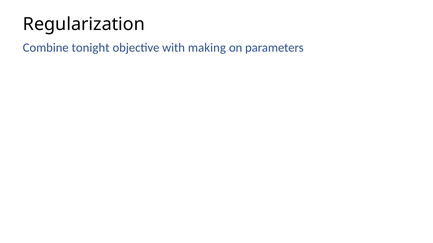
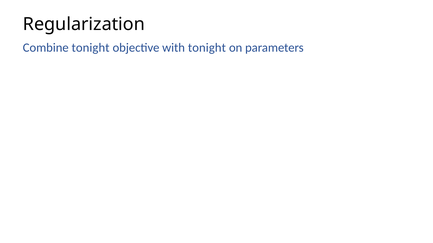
with making: making -> tonight
